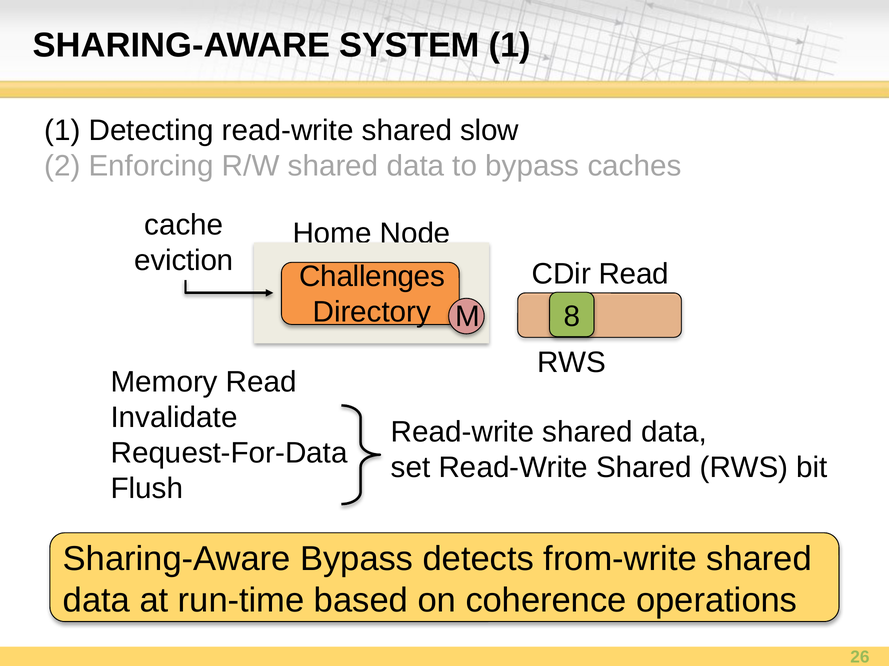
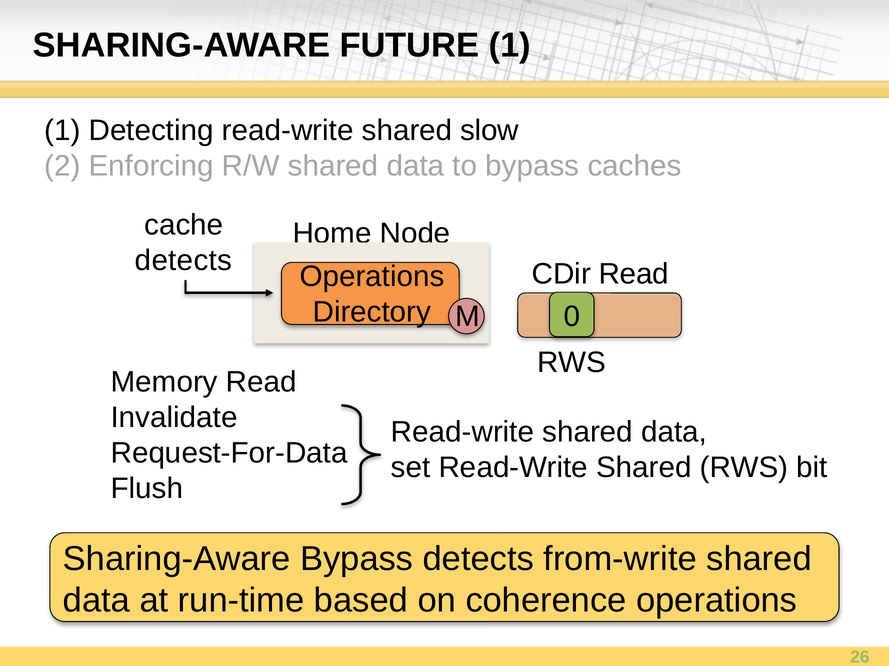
SYSTEM: SYSTEM -> FUTURE
eviction at (184, 261): eviction -> detects
Challenges at (372, 277): Challenges -> Operations
8: 8 -> 0
